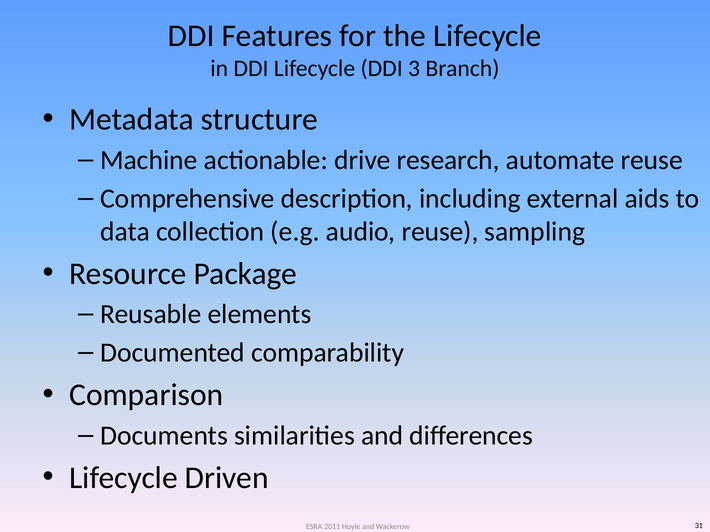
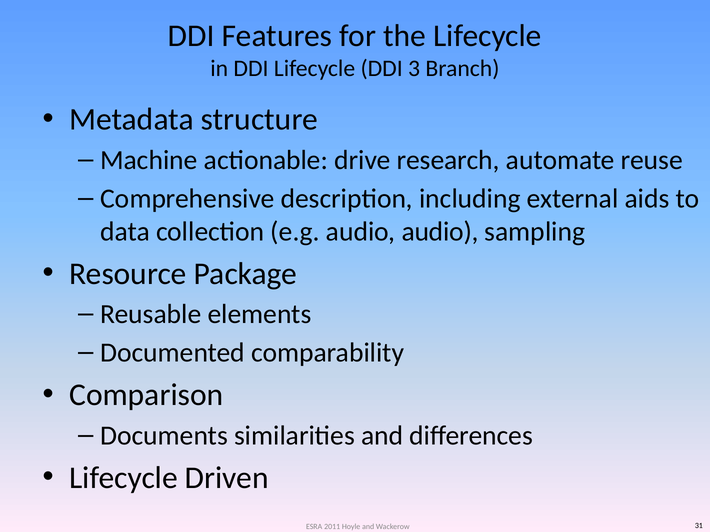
audio reuse: reuse -> audio
